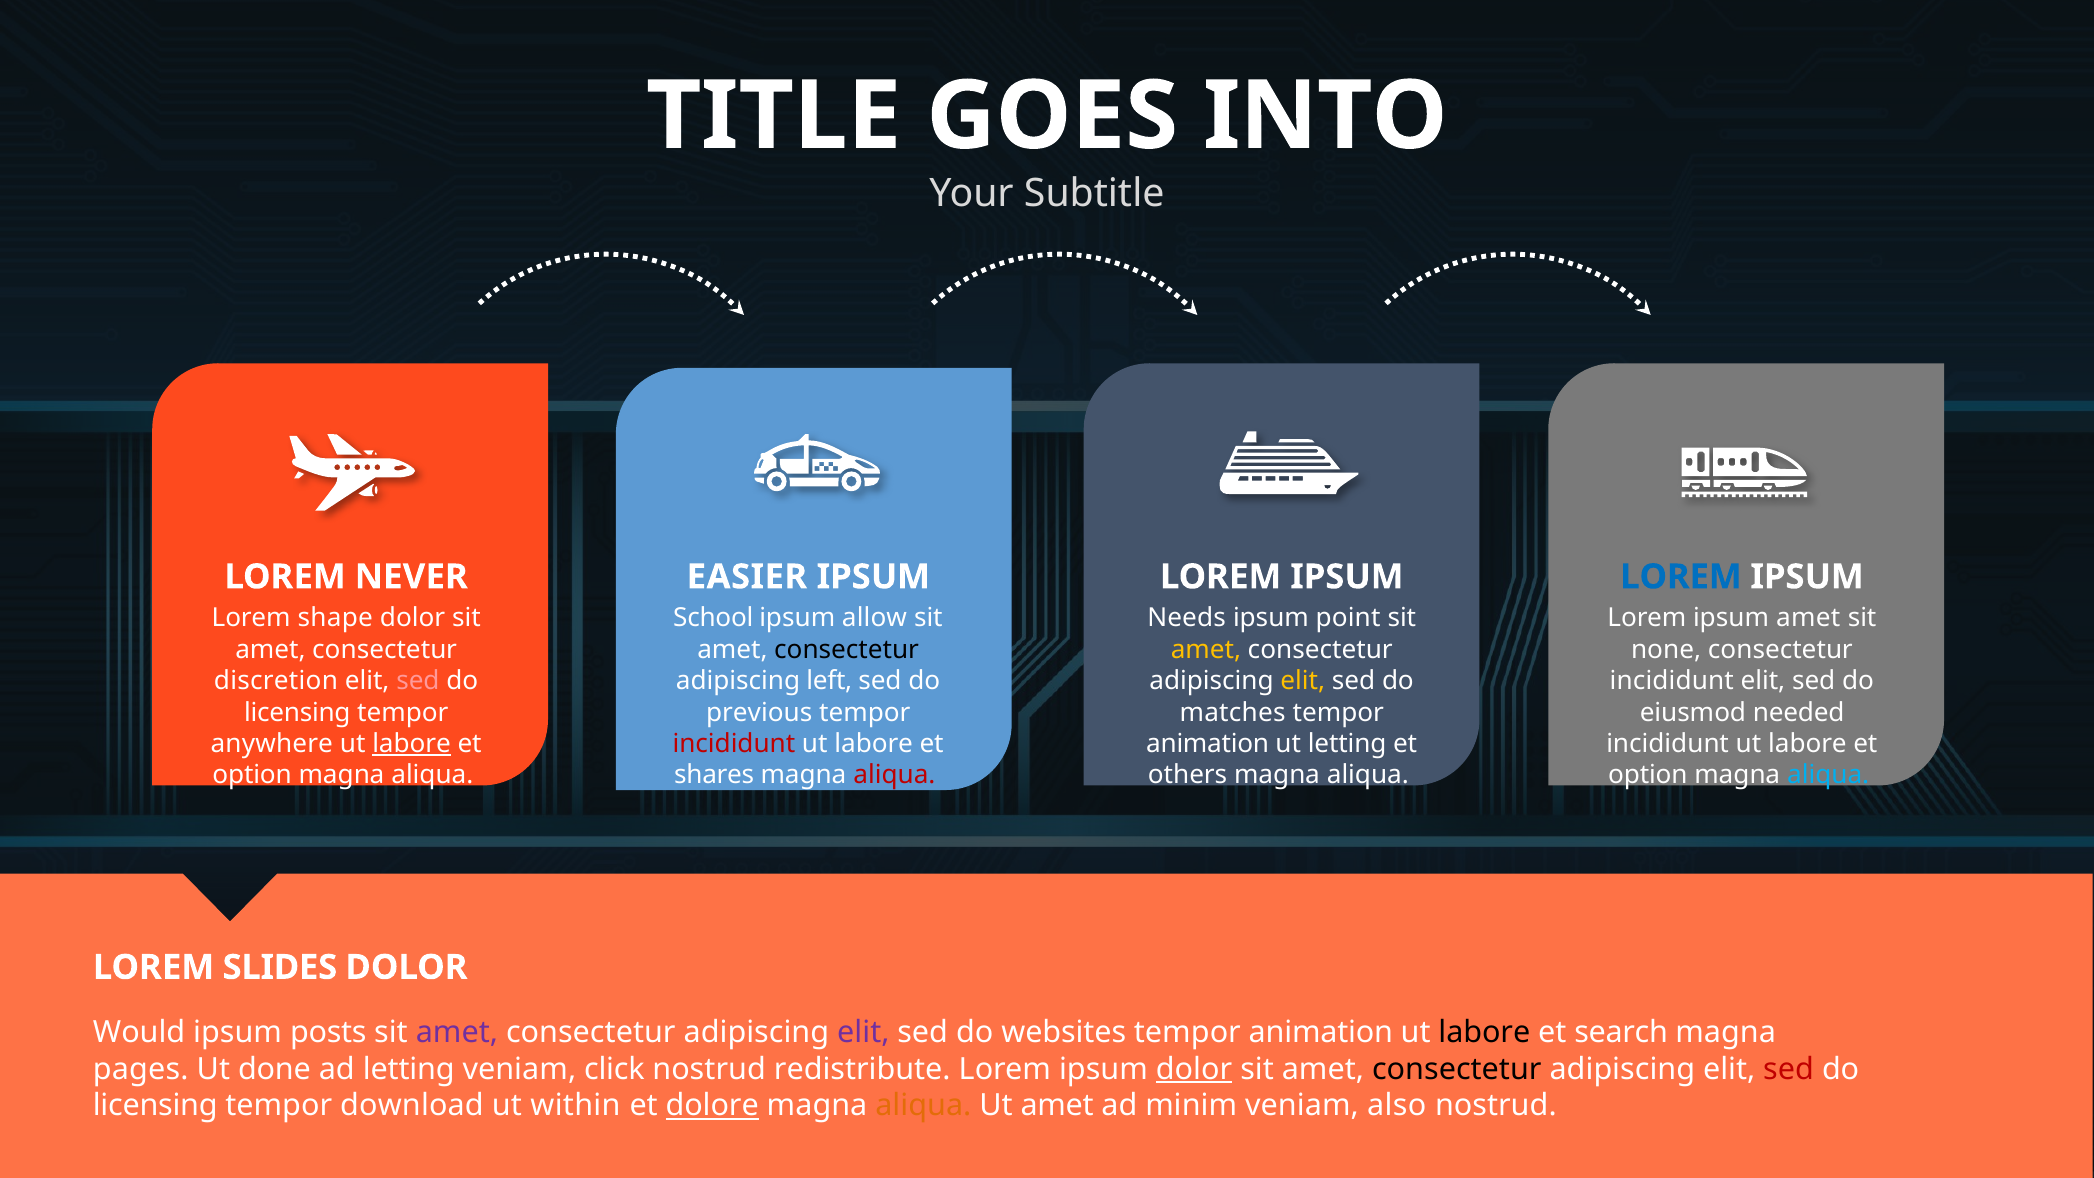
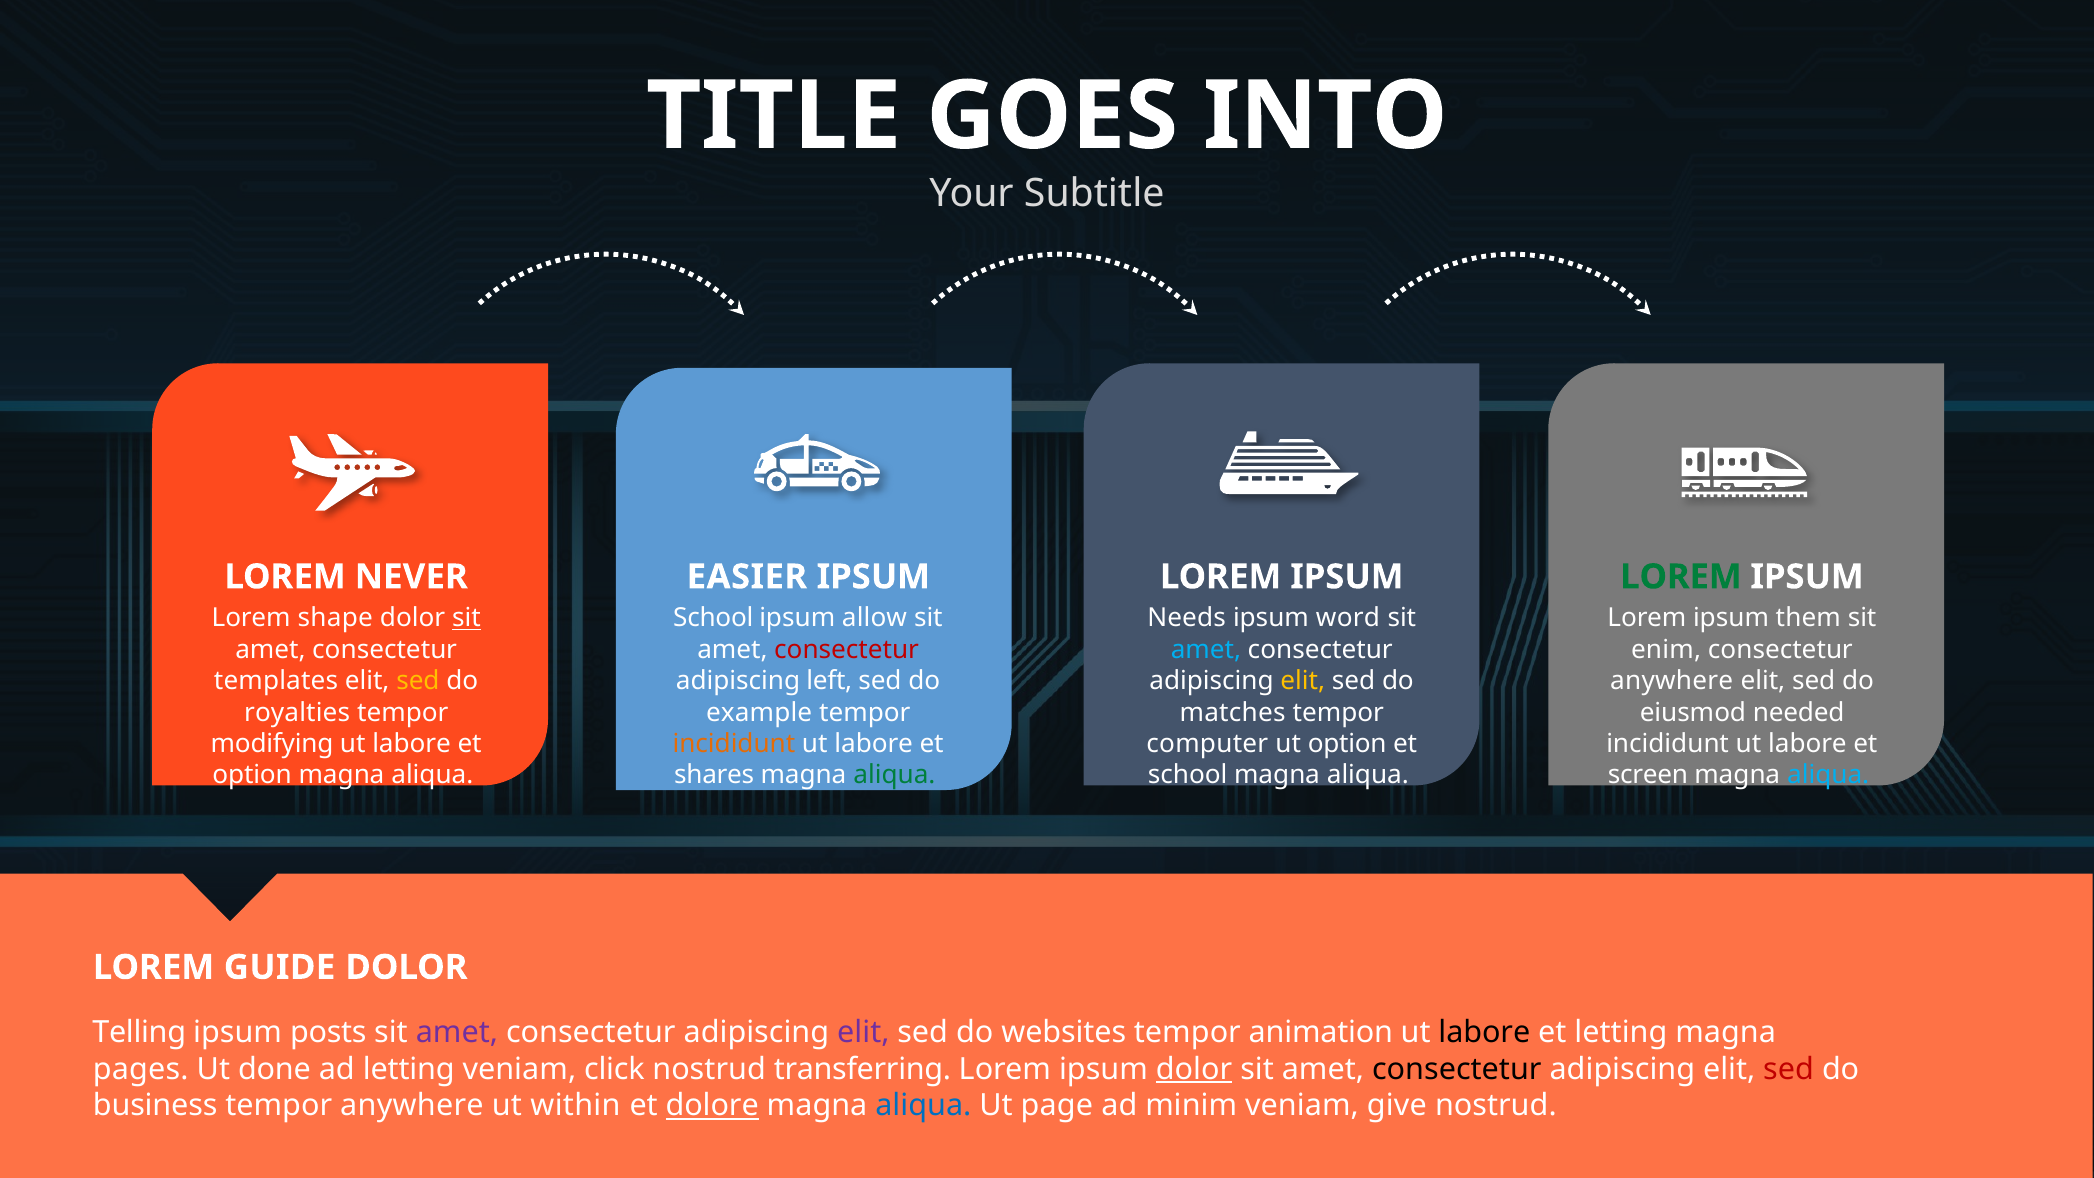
LOREM at (1681, 577) colour: blue -> green
sit at (466, 618) underline: none -> present
point: point -> word
ipsum amet: amet -> them
consectetur at (847, 649) colour: black -> red
amet at (1206, 649) colour: yellow -> light blue
none: none -> enim
discretion: discretion -> templates
sed at (418, 681) colour: pink -> yellow
incididunt at (1672, 681): incididunt -> anywhere
licensing at (297, 712): licensing -> royalties
previous: previous -> example
anywhere: anywhere -> modifying
labore at (412, 744) underline: present -> none
incididunt at (734, 744) colour: red -> orange
animation at (1208, 744): animation -> computer
ut letting: letting -> option
aliqua at (894, 775) colour: red -> green
others at (1188, 775): others -> school
option at (1648, 775): option -> screen
SLIDES: SLIDES -> GUIDE
Would: Would -> Telling
et search: search -> letting
redistribute: redistribute -> transferring
licensing at (155, 1106): licensing -> business
tempor download: download -> anywhere
aliqua at (923, 1106) colour: orange -> blue
Ut amet: amet -> page
also: also -> give
